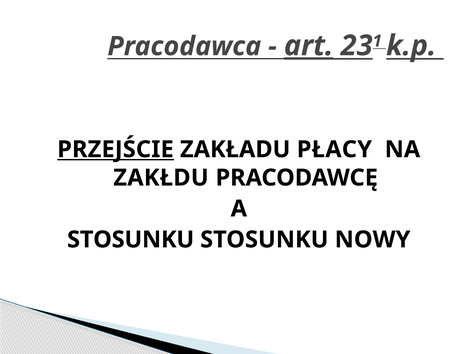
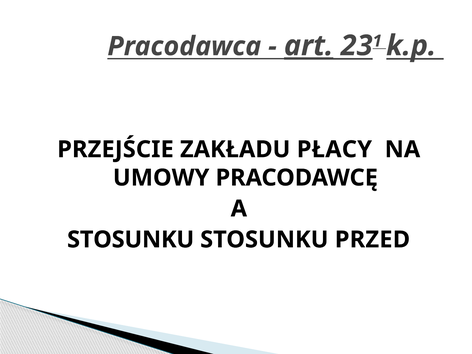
PRZEJŚCIE underline: present -> none
ZAKŁDU: ZAKŁDU -> UMOWY
NOWY: NOWY -> PRZED
